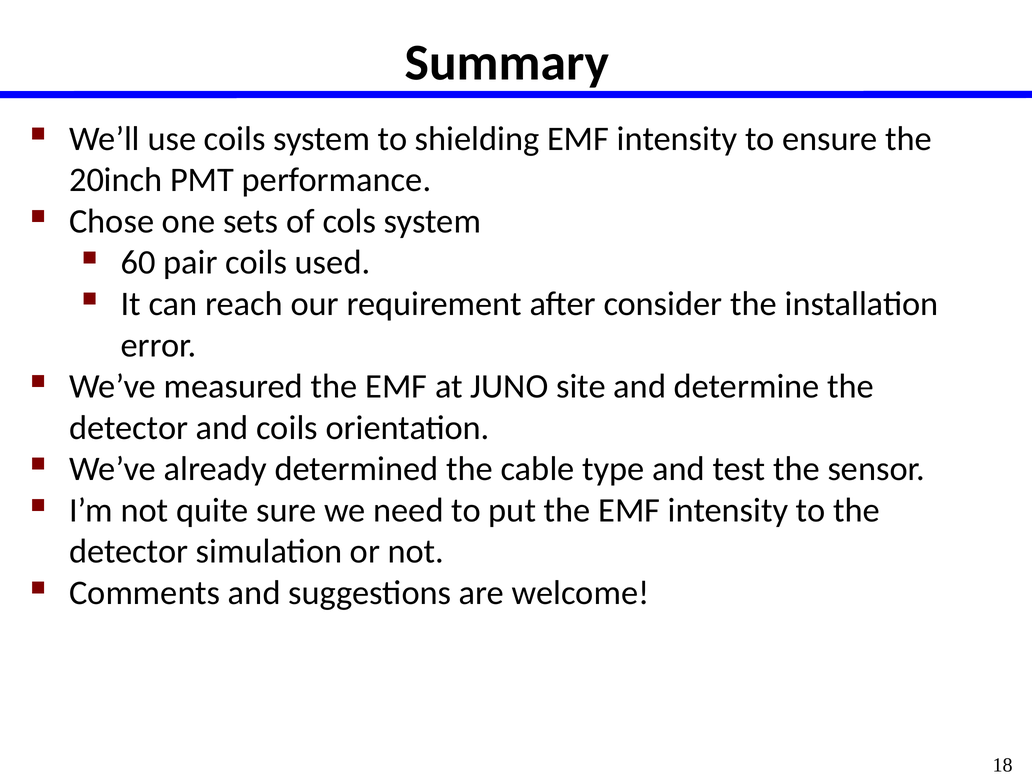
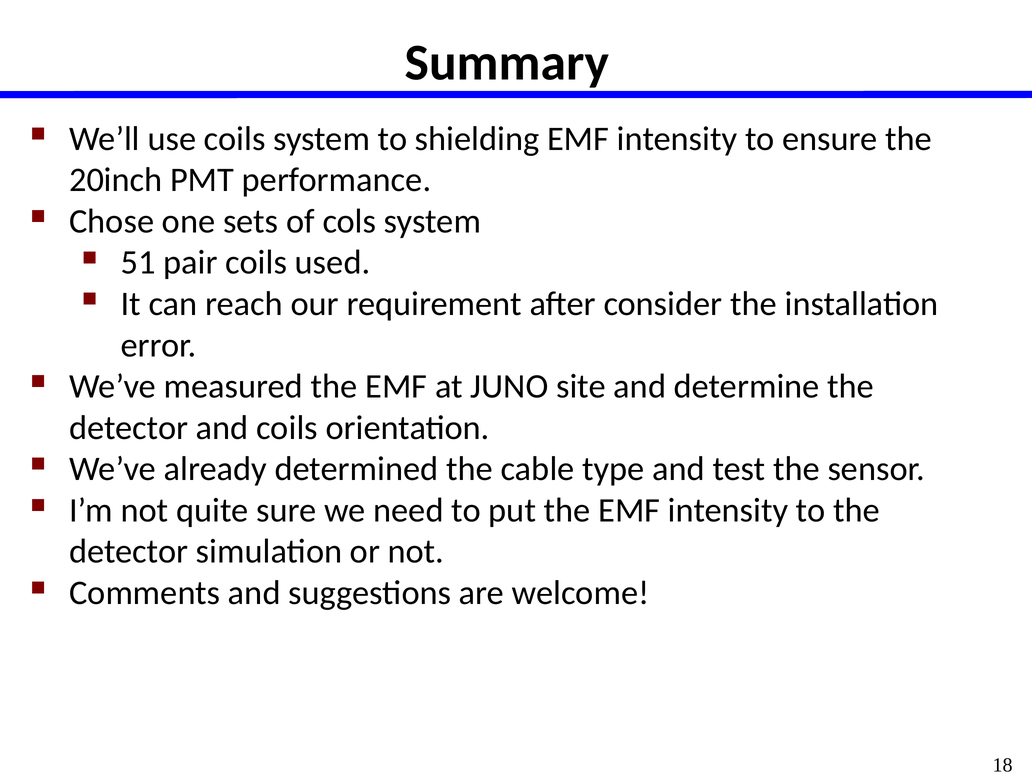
60: 60 -> 51
